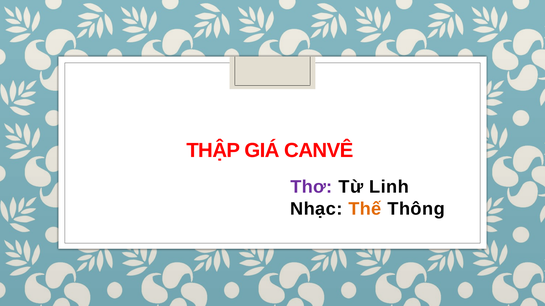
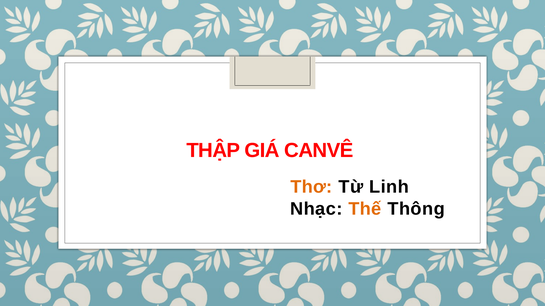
Thơ colour: purple -> orange
